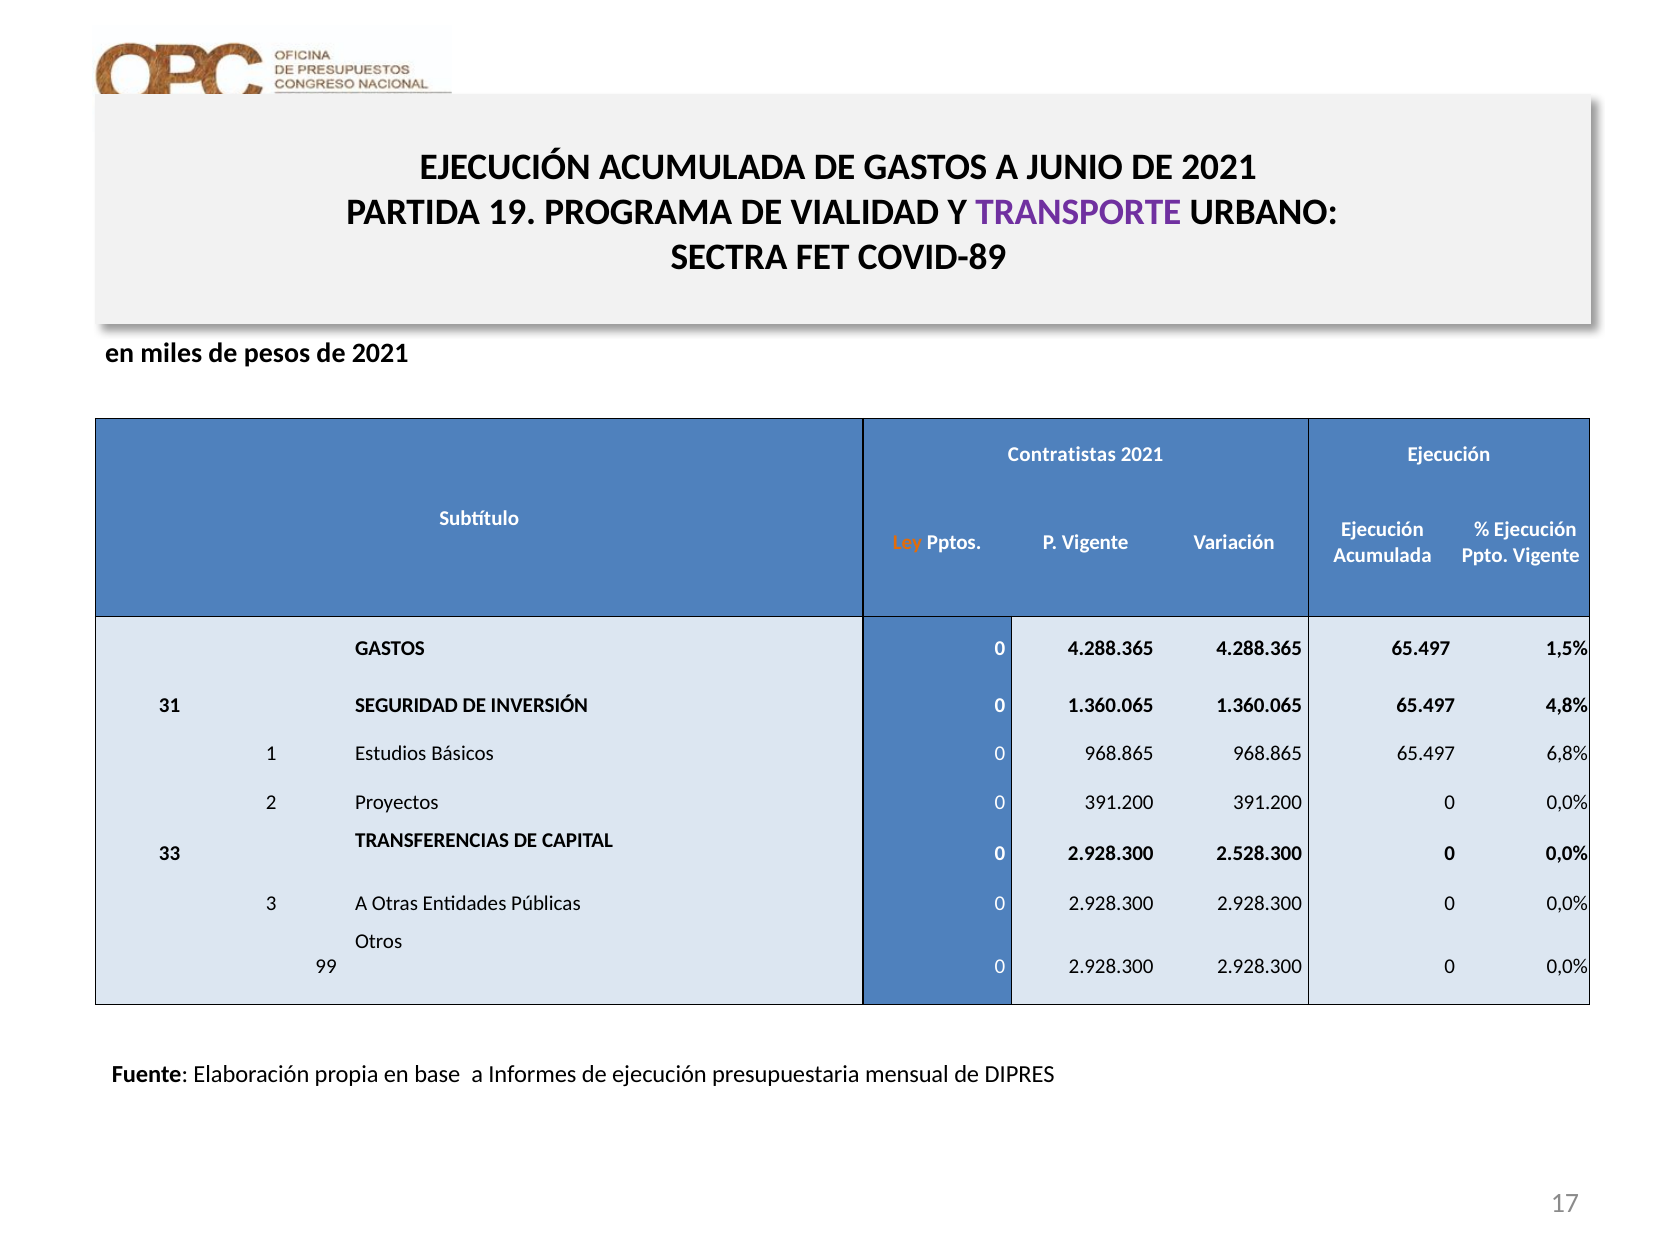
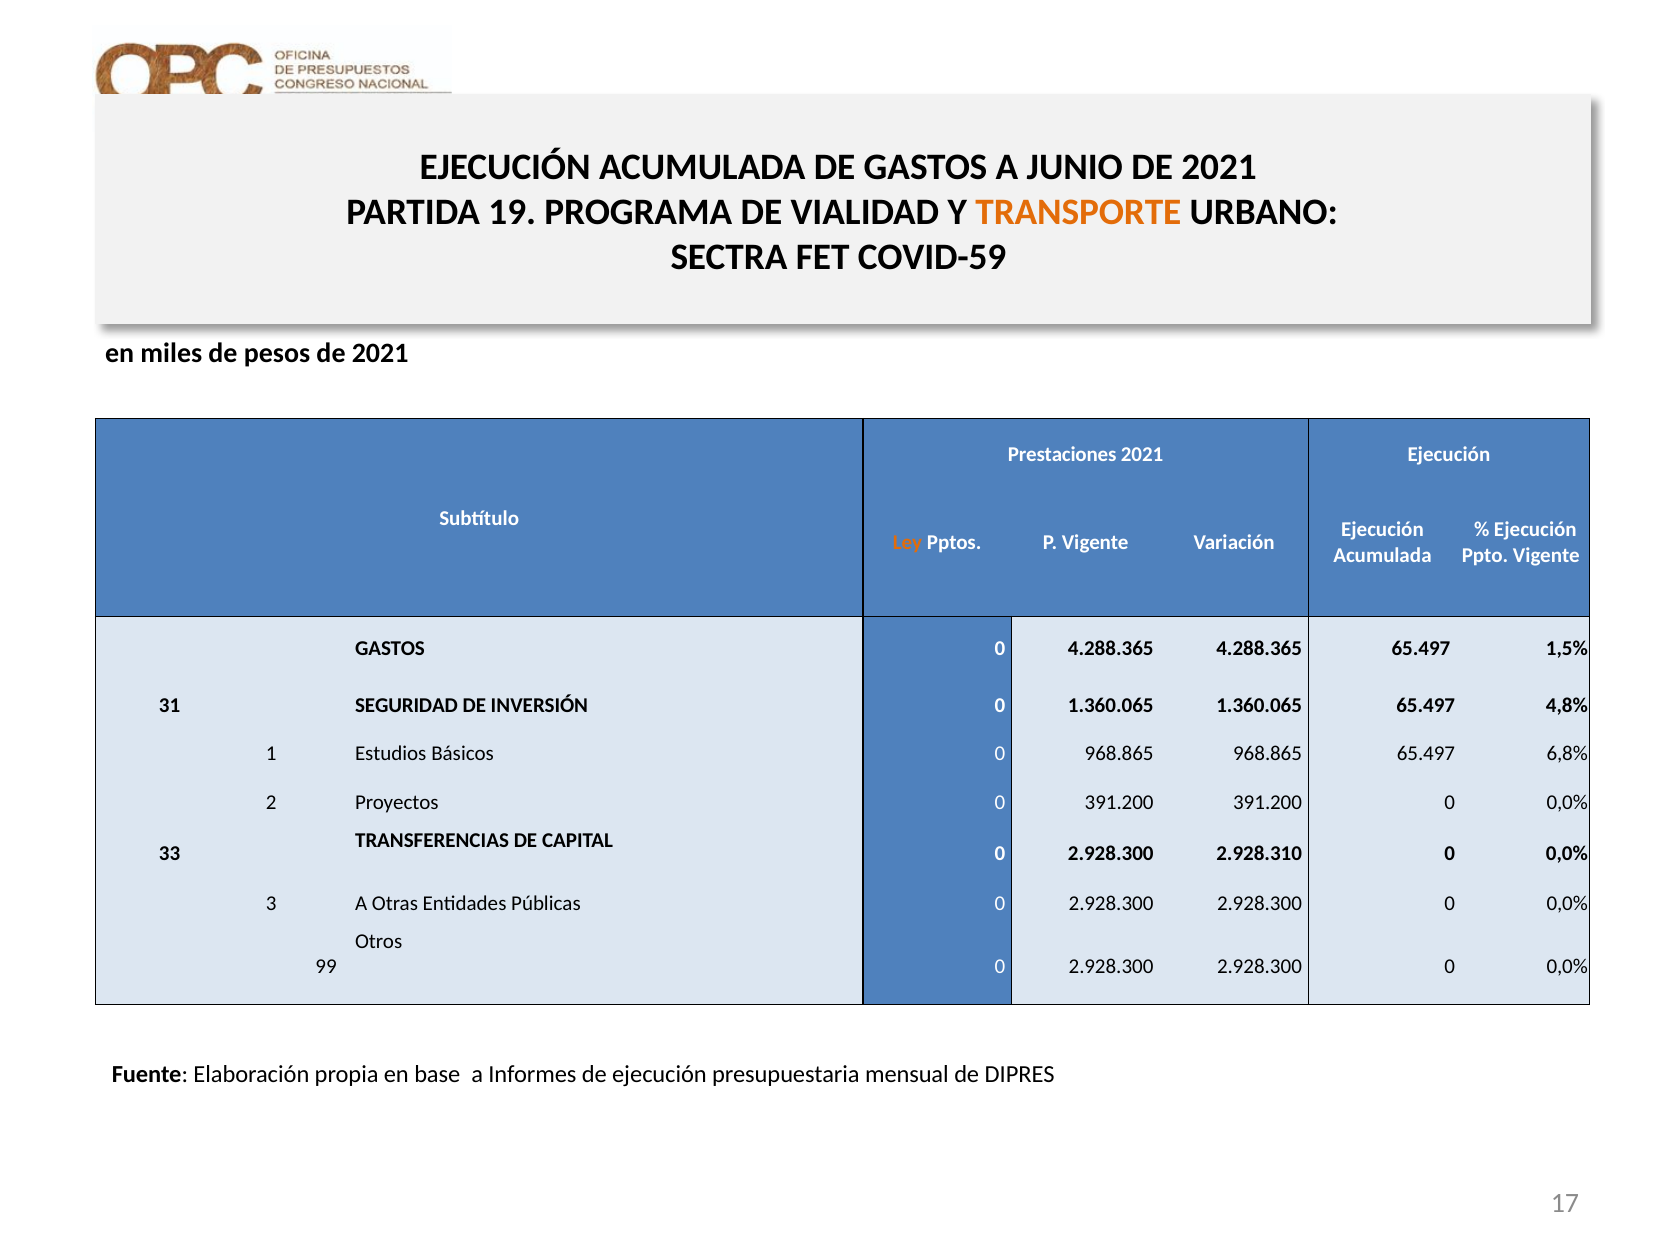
TRANSPORTE colour: purple -> orange
COVID-89: COVID-89 -> COVID-59
Contratistas: Contratistas -> Prestaciones
2.528.300: 2.528.300 -> 2.928.310
